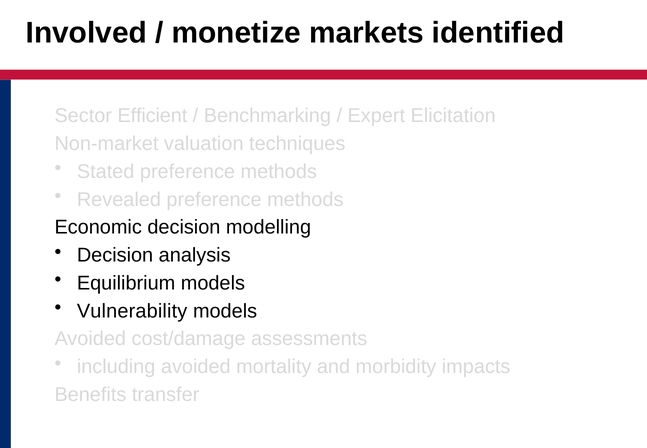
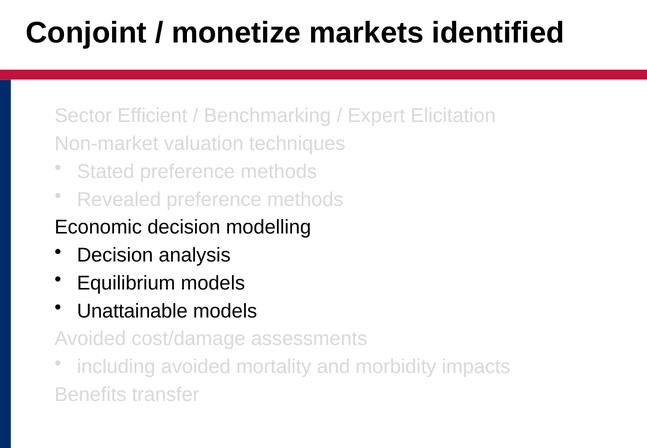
Involved: Involved -> Conjoint
Vulnerability: Vulnerability -> Unattainable
